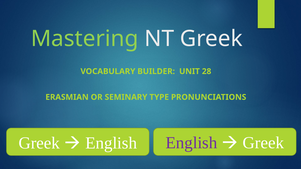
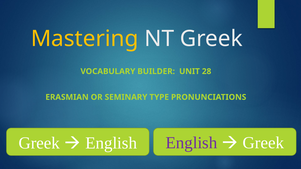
Mastering colour: light green -> yellow
